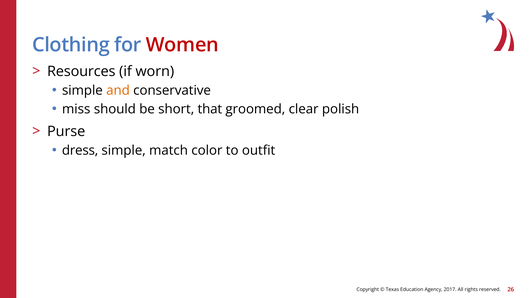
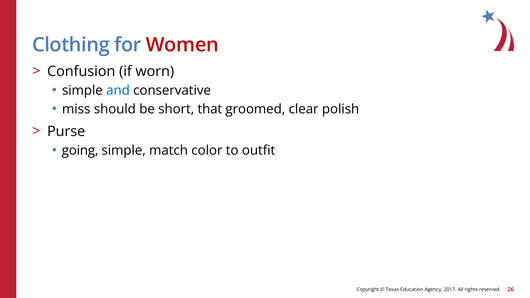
Resources: Resources -> Confusion
and colour: orange -> blue
dress: dress -> going
